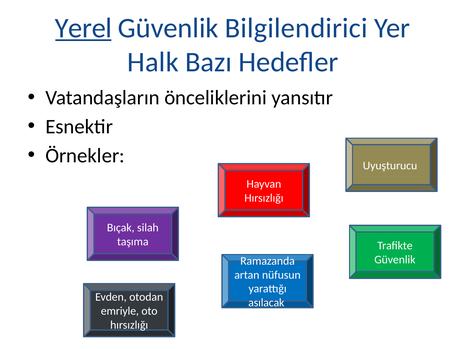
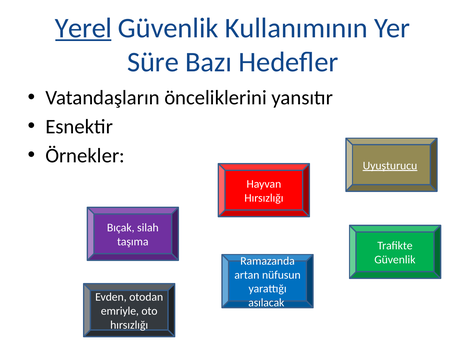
Bilgilendirici: Bilgilendirici -> Kullanımının
Halk: Halk -> Süre
Uyuşturucu underline: none -> present
